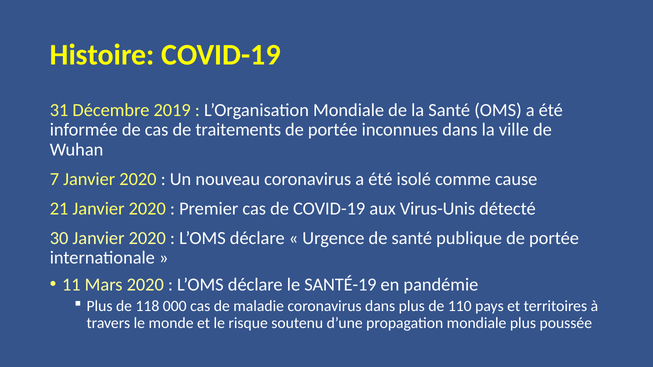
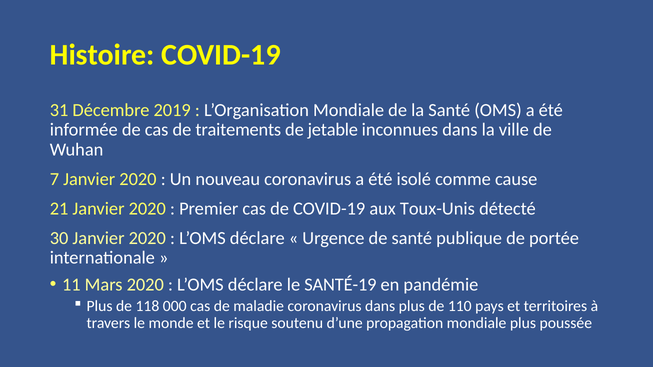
portée at (333, 130): portée -> jetable
Virus-Unis: Virus-Unis -> Toux-Unis
